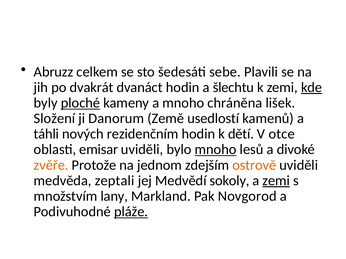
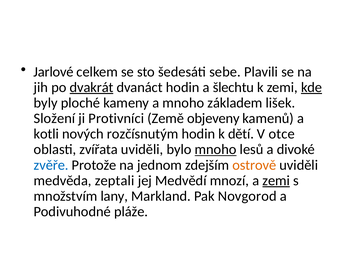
Abruzz: Abruzz -> Jarlové
dvakrát underline: none -> present
ploché underline: present -> none
chráněna: chráněna -> základem
Danorum: Danorum -> Protivníci
usedlostí: usedlostí -> objeveny
táhli: táhli -> kotli
rezidenčním: rezidenčním -> rozčísnutým
emisar: emisar -> zvířata
zvěře colour: orange -> blue
sokoly: sokoly -> mnozí
pláže underline: present -> none
